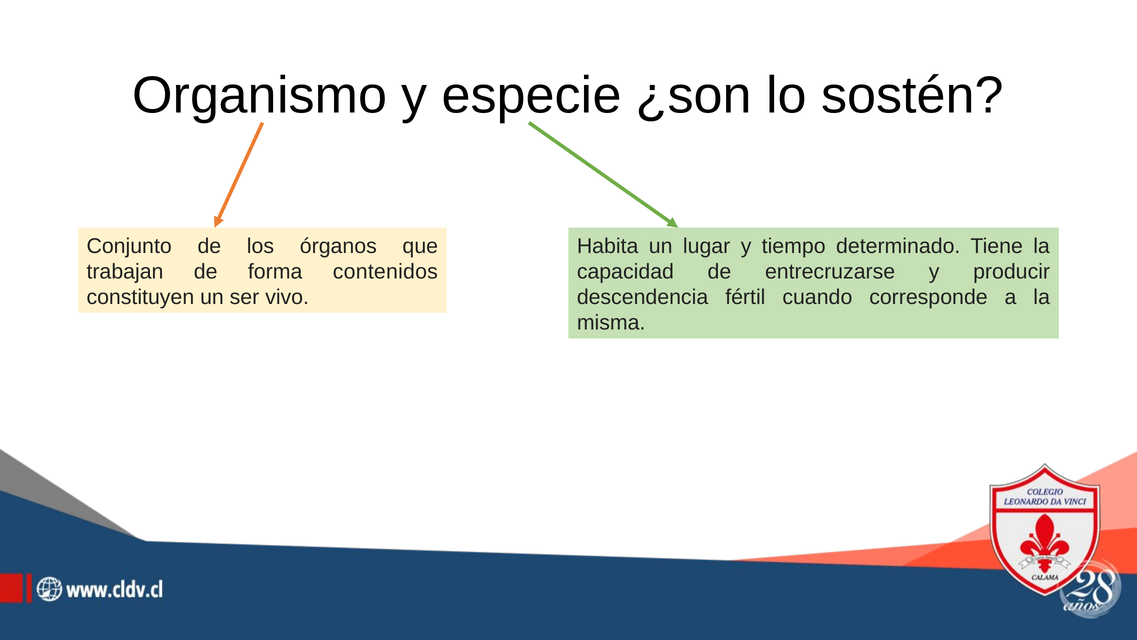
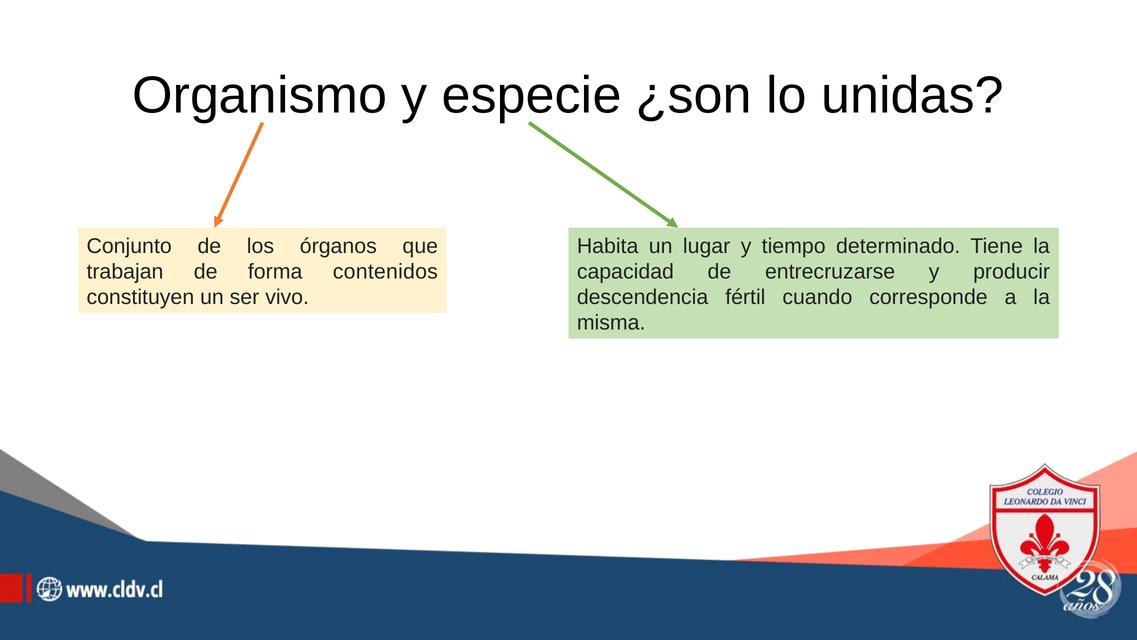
sostén: sostén -> unidas
